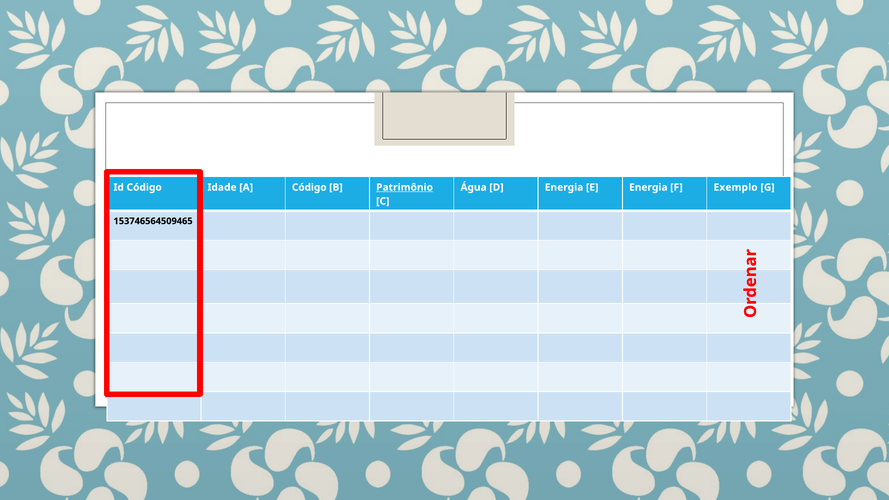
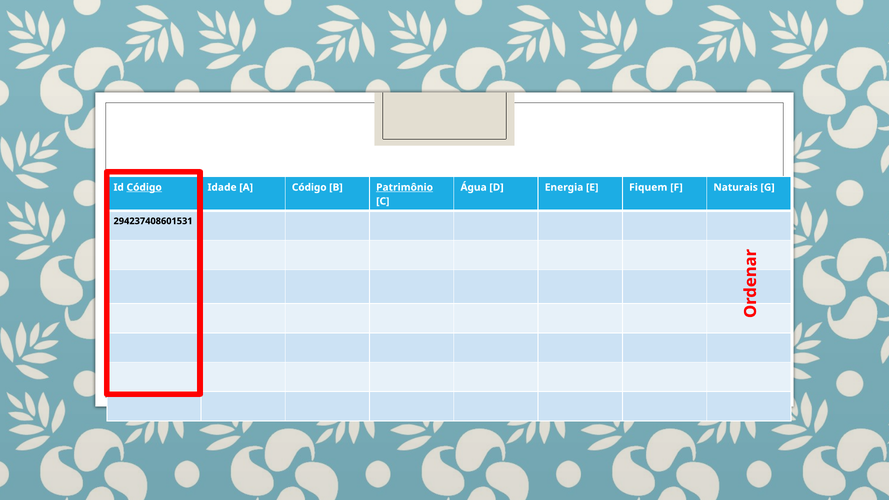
Código at (144, 187) underline: none -> present
E Energia: Energia -> Fiquem
Exemplo: Exemplo -> Naturais
153746564509465: 153746564509465 -> 294237408601531
